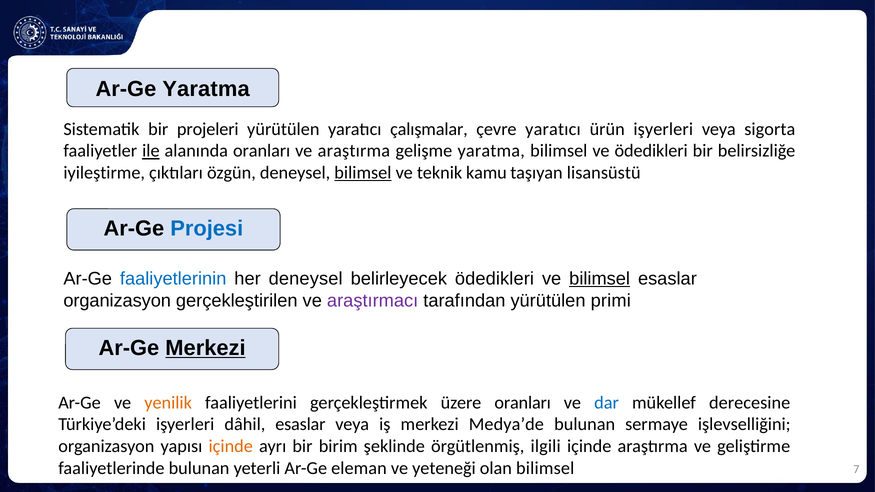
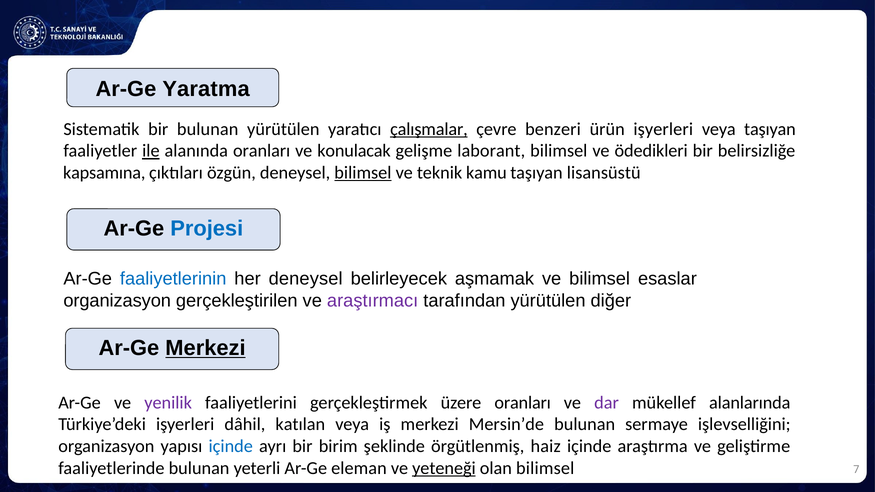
bir projeleri: projeleri -> bulunan
çalışmalar underline: none -> present
çevre yaratıcı: yaratıcı -> benzeri
veya sigorta: sigorta -> taşıyan
ve araştırma: araştırma -> konulacak
gelişme yaratma: yaratma -> laborant
iyileştirme: iyileştirme -> kapsamına
belirleyecek ödedikleri: ödedikleri -> aşmamak
bilimsel at (600, 279) underline: present -> none
primi: primi -> diğer
yenilik colour: orange -> purple
dar colour: blue -> purple
derecesine: derecesine -> alanlarında
dâhil esaslar: esaslar -> katılan
Medya’de: Medya’de -> Mersin’de
içinde at (231, 446) colour: orange -> blue
ilgili: ilgili -> haiz
yeteneği underline: none -> present
